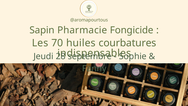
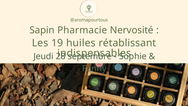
Fongicide: Fongicide -> Nervosité
70: 70 -> 19
courbatures: courbatures -> rétablissant
